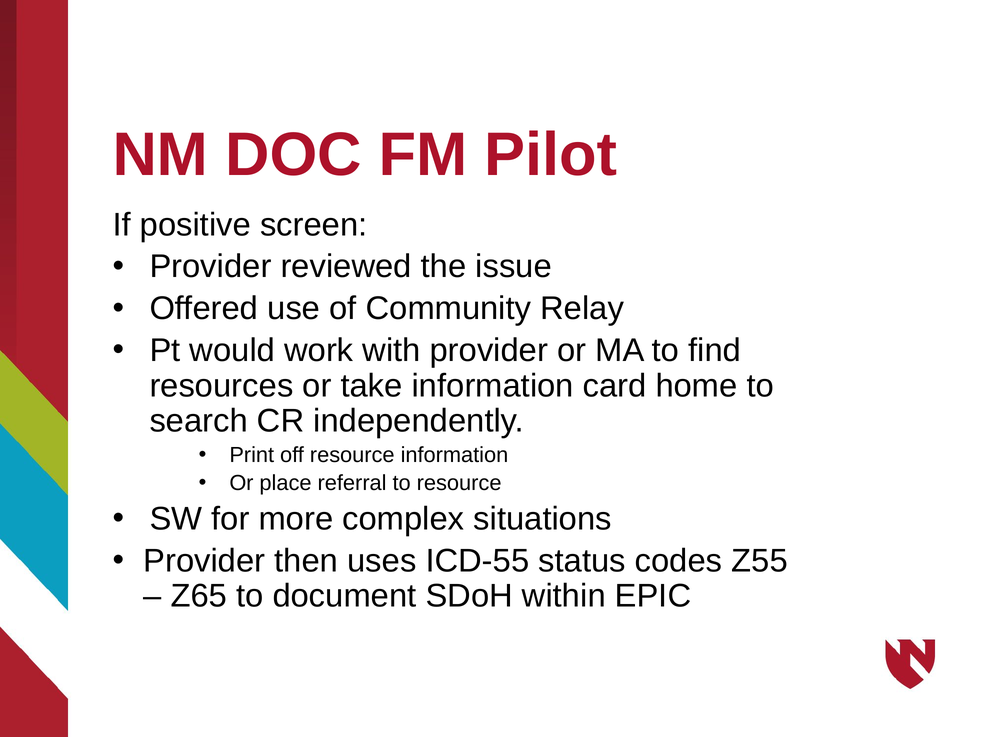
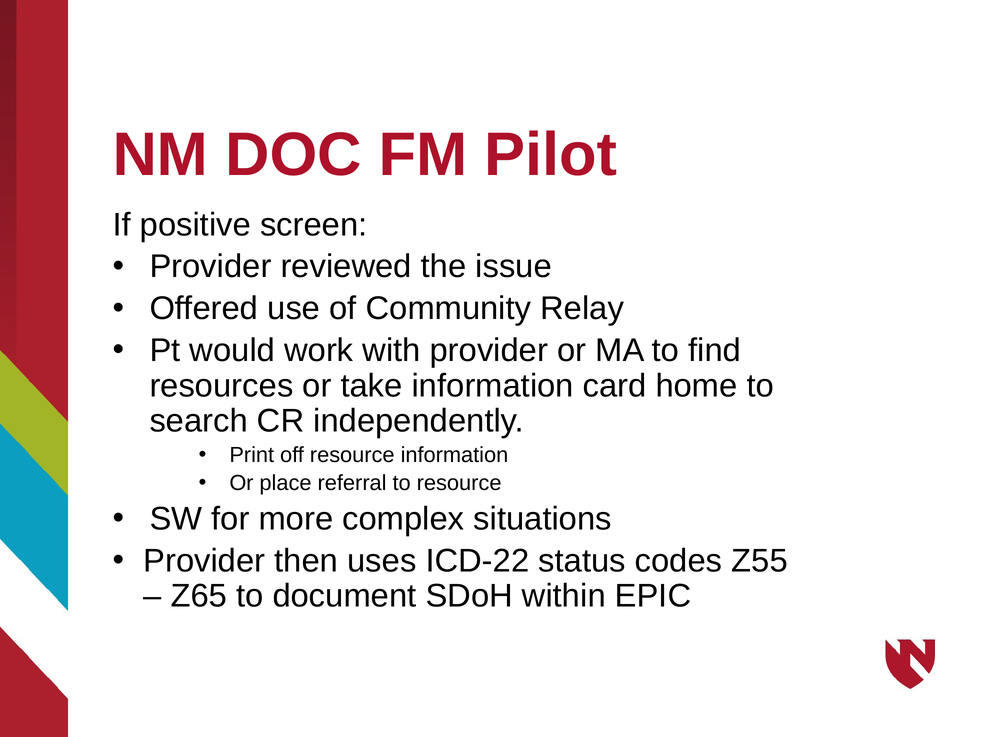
ICD-55: ICD-55 -> ICD-22
